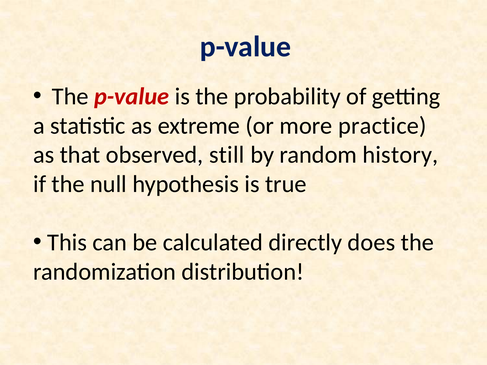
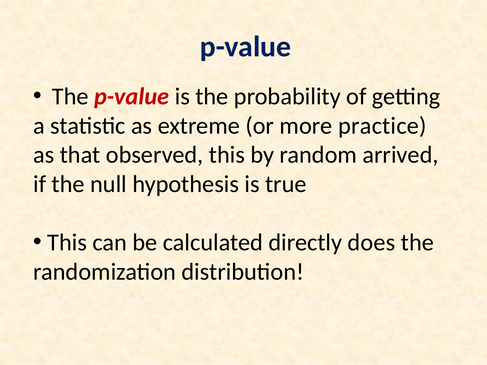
observed still: still -> this
history: history -> arrived
